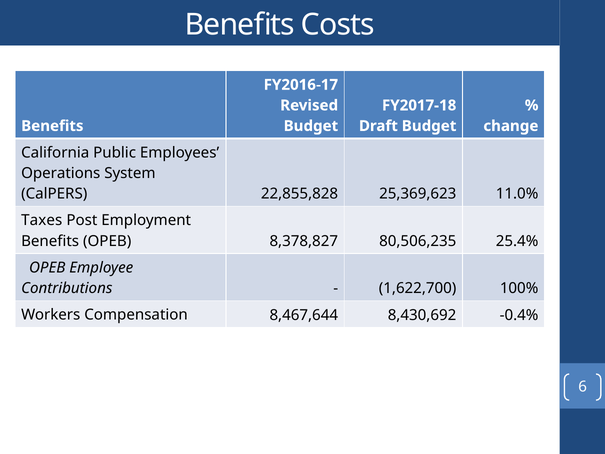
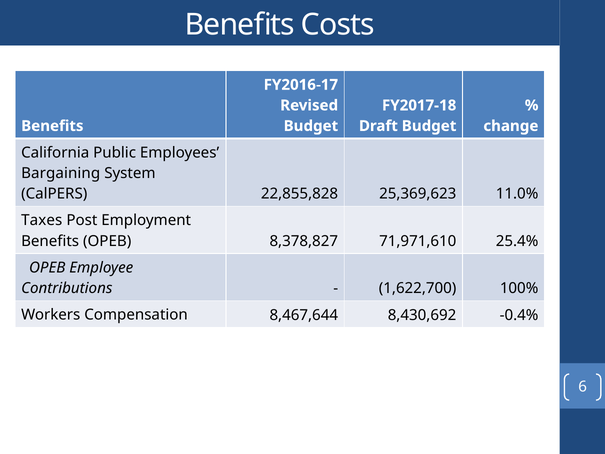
Operations: Operations -> Bargaining
80,506,235: 80,506,235 -> 71,971,610
